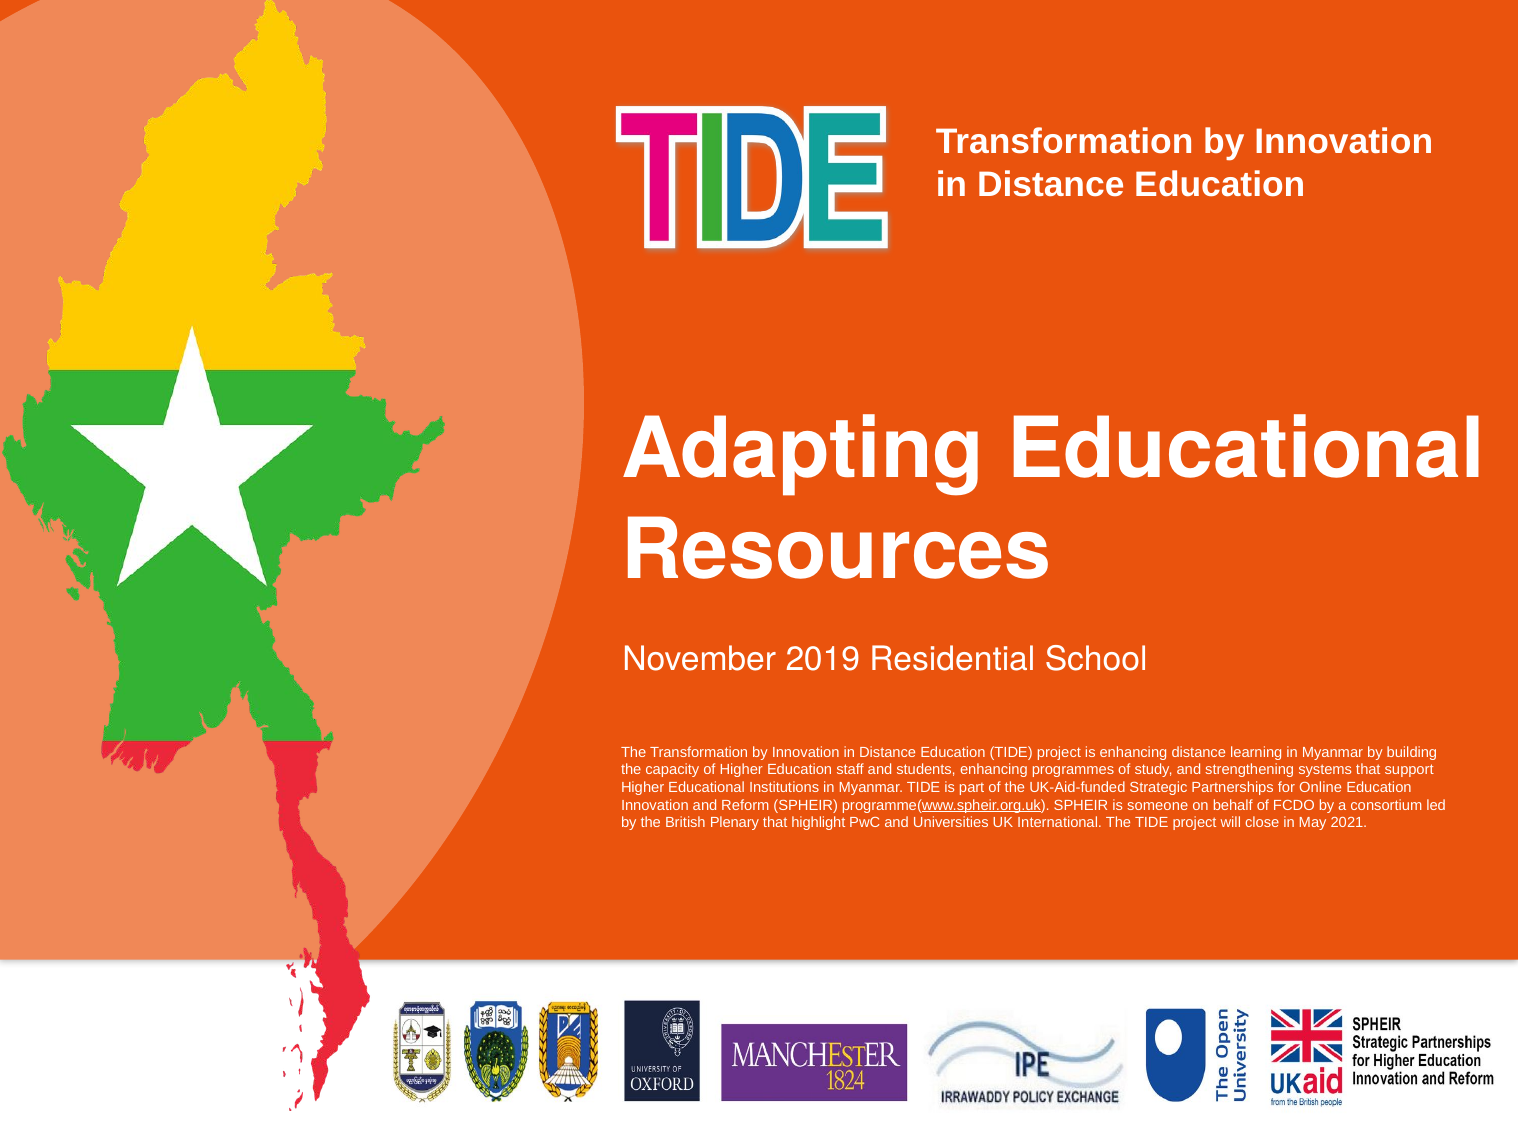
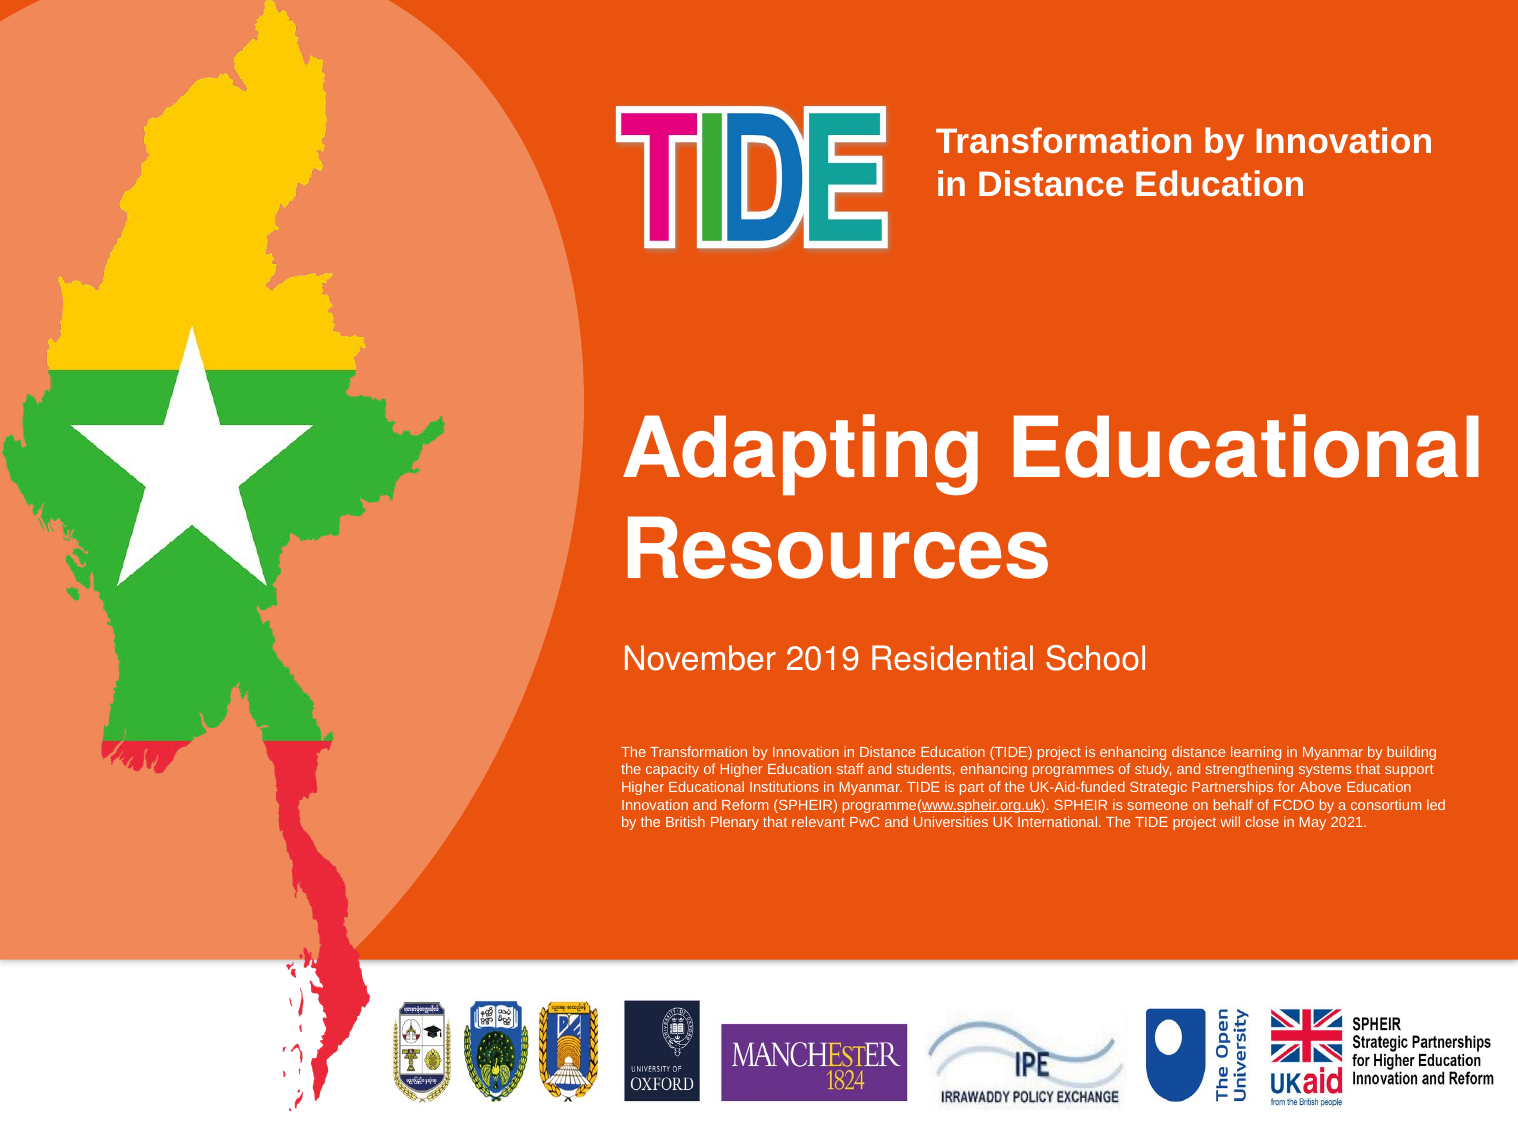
Online: Online -> Above
highlight: highlight -> relevant
